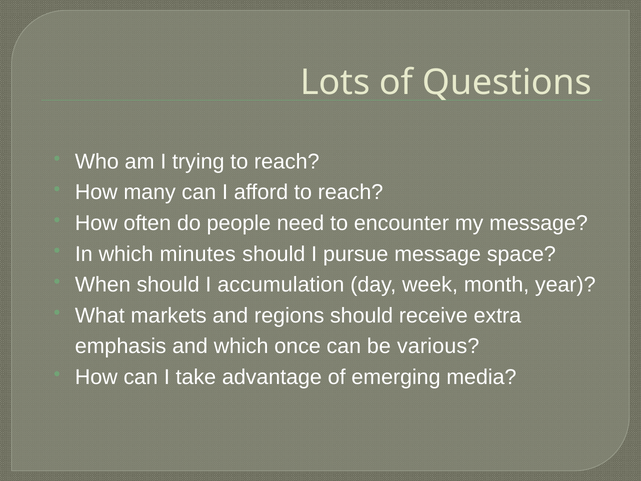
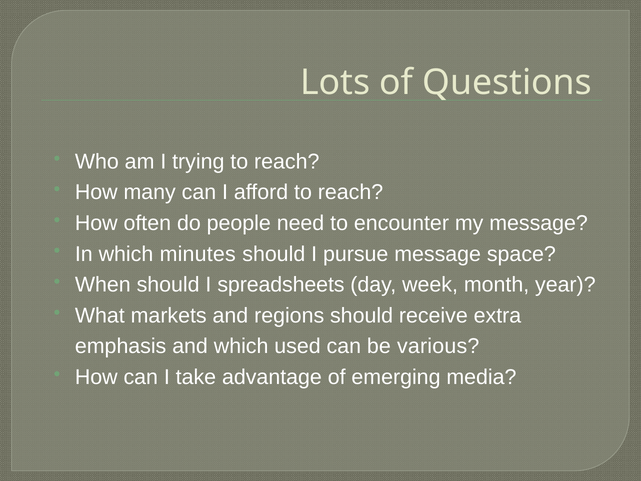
accumulation: accumulation -> spreadsheets
once: once -> used
